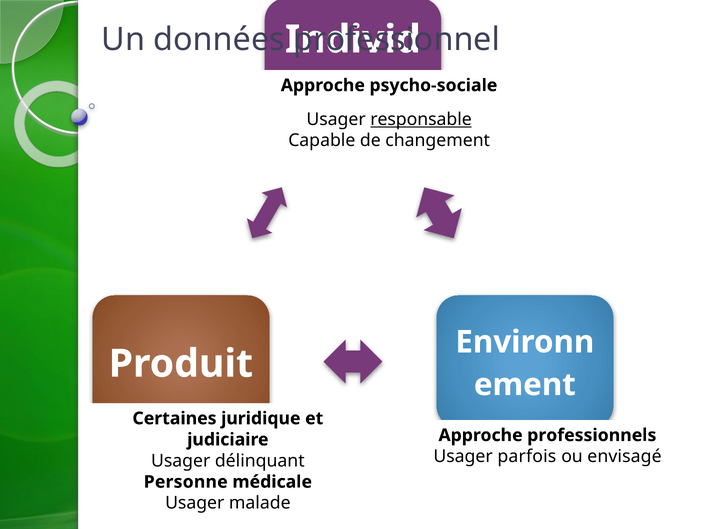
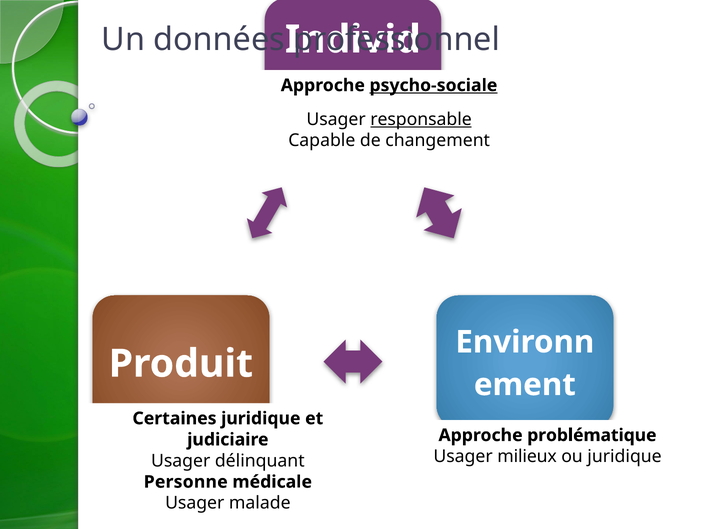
psycho-sociale underline: none -> present
professionnels: professionnels -> problématique
parfois: parfois -> milieux
ou envisagé: envisagé -> juridique
